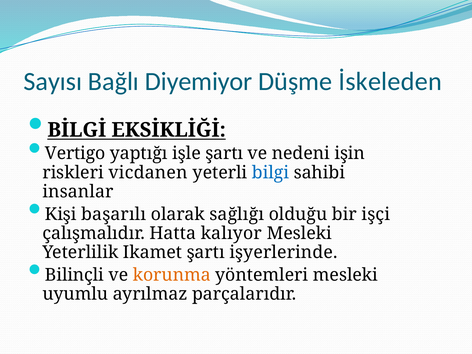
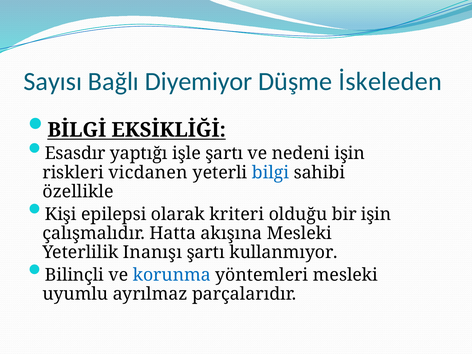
Vertigo: Vertigo -> Esasdır
insanlar: insanlar -> özellikle
başarılı: başarılı -> epilepsi
sağlığı: sağlığı -> kriteri
bir işçi: işçi -> işin
kalıyor: kalıyor -> akışına
Ikamet: Ikamet -> Inanışı
işyerlerinde: işyerlerinde -> kullanmıyor
korunma colour: orange -> blue
